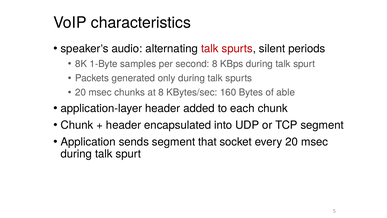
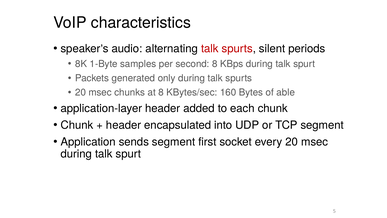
that: that -> first
